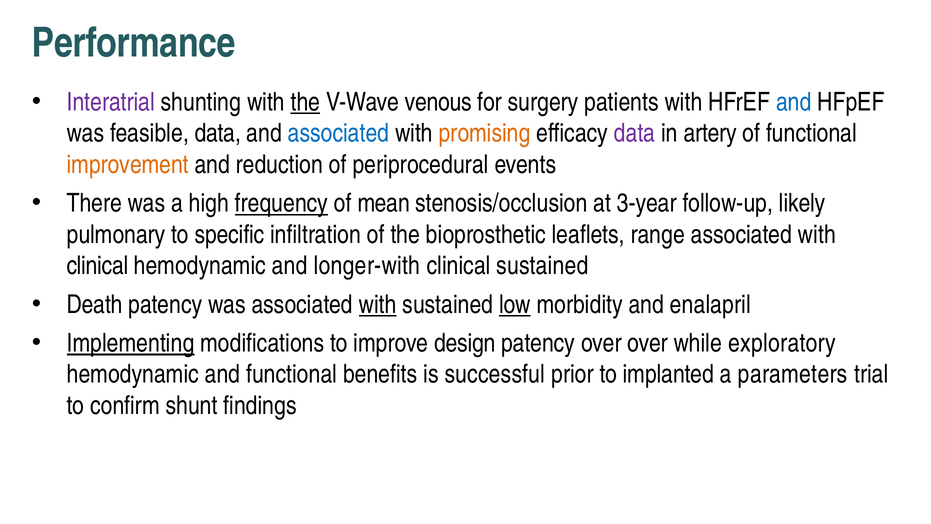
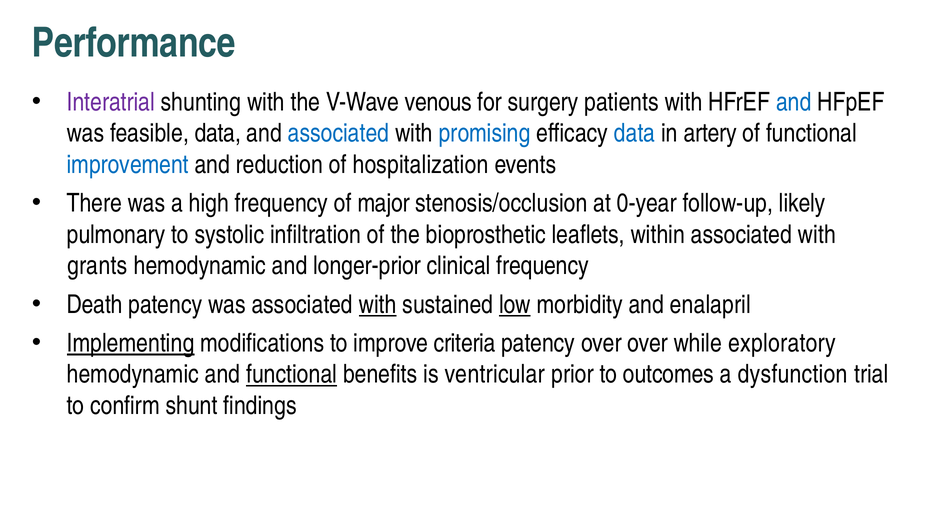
the at (305, 102) underline: present -> none
promising colour: orange -> blue
data at (635, 133) colour: purple -> blue
improvement colour: orange -> blue
periprocedural: periprocedural -> hospitalization
frequency at (281, 203) underline: present -> none
mean: mean -> major
3-year: 3-year -> 0-year
specific: specific -> systolic
range: range -> within
clinical at (97, 265): clinical -> grants
longer-with: longer-with -> longer-prior
clinical sustained: sustained -> frequency
design: design -> criteria
functional at (292, 374) underline: none -> present
successful: successful -> ventricular
implanted: implanted -> outcomes
parameters: parameters -> dysfunction
